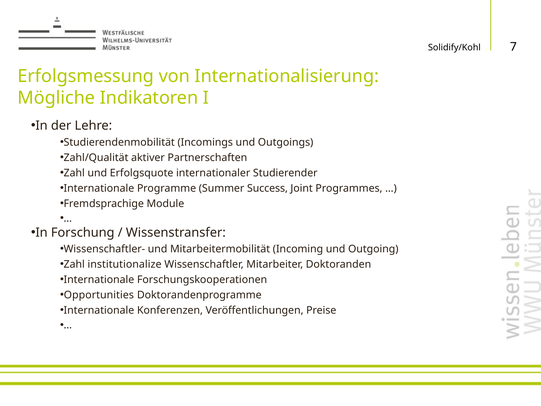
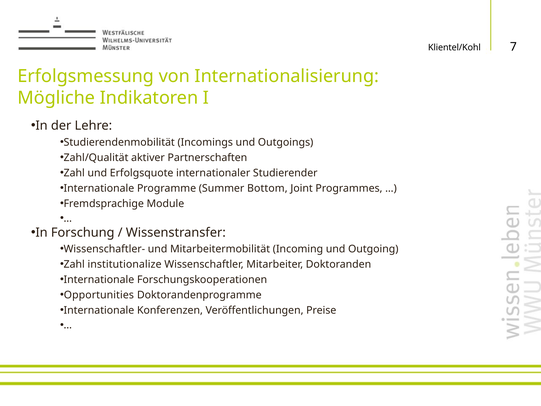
Solidify/Kohl: Solidify/Kohl -> Klientel/Kohl
Success: Success -> Bottom
